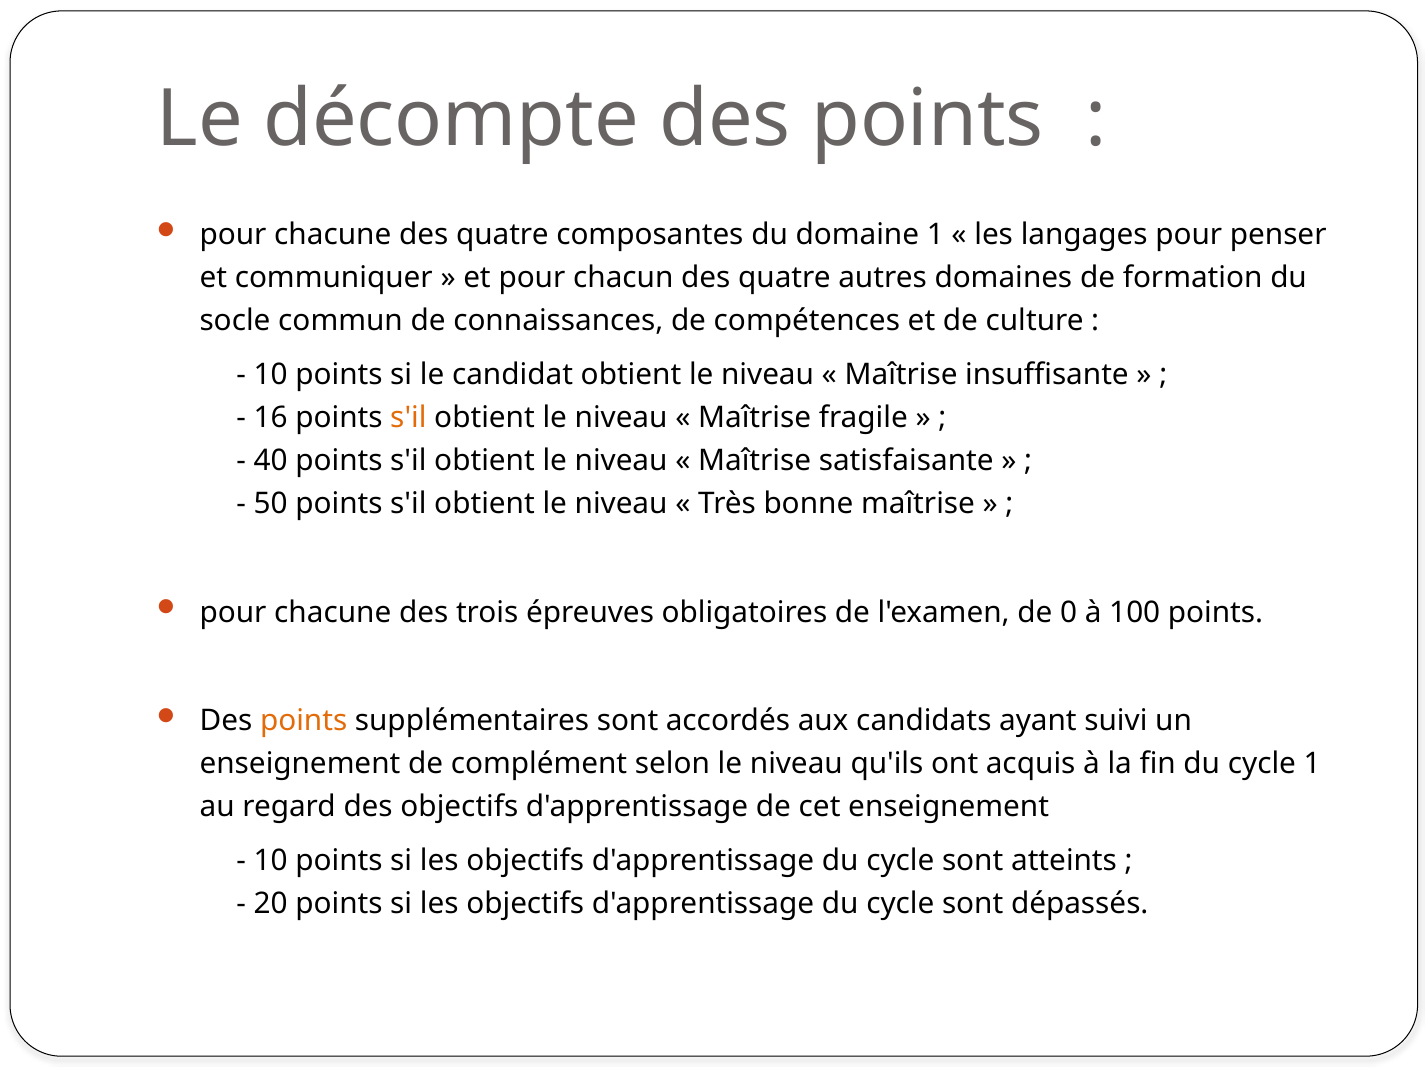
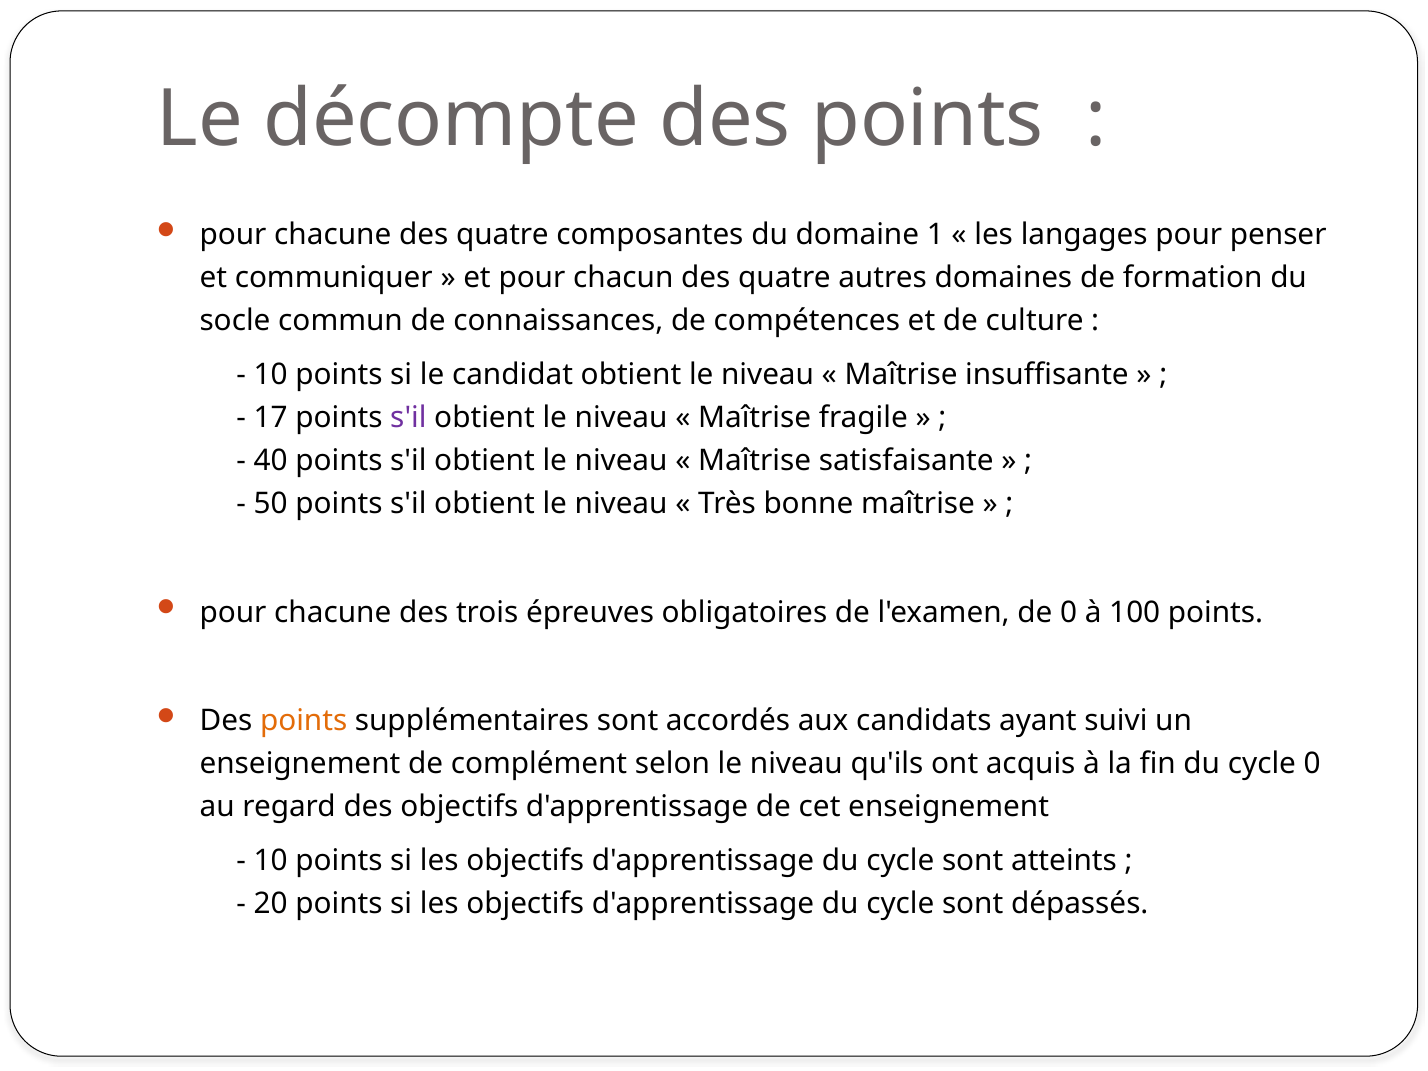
16: 16 -> 17
s'il at (408, 418) colour: orange -> purple
cycle 1: 1 -> 0
